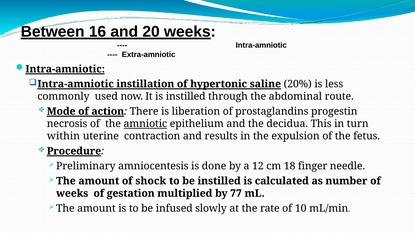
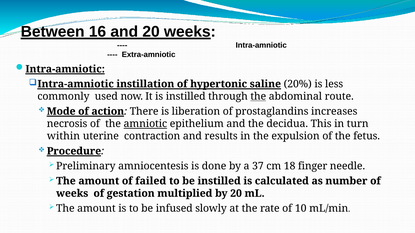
the at (258, 97) underline: none -> present
progestin: progestin -> increases
12: 12 -> 37
shock: shock -> failed
by 77: 77 -> 20
